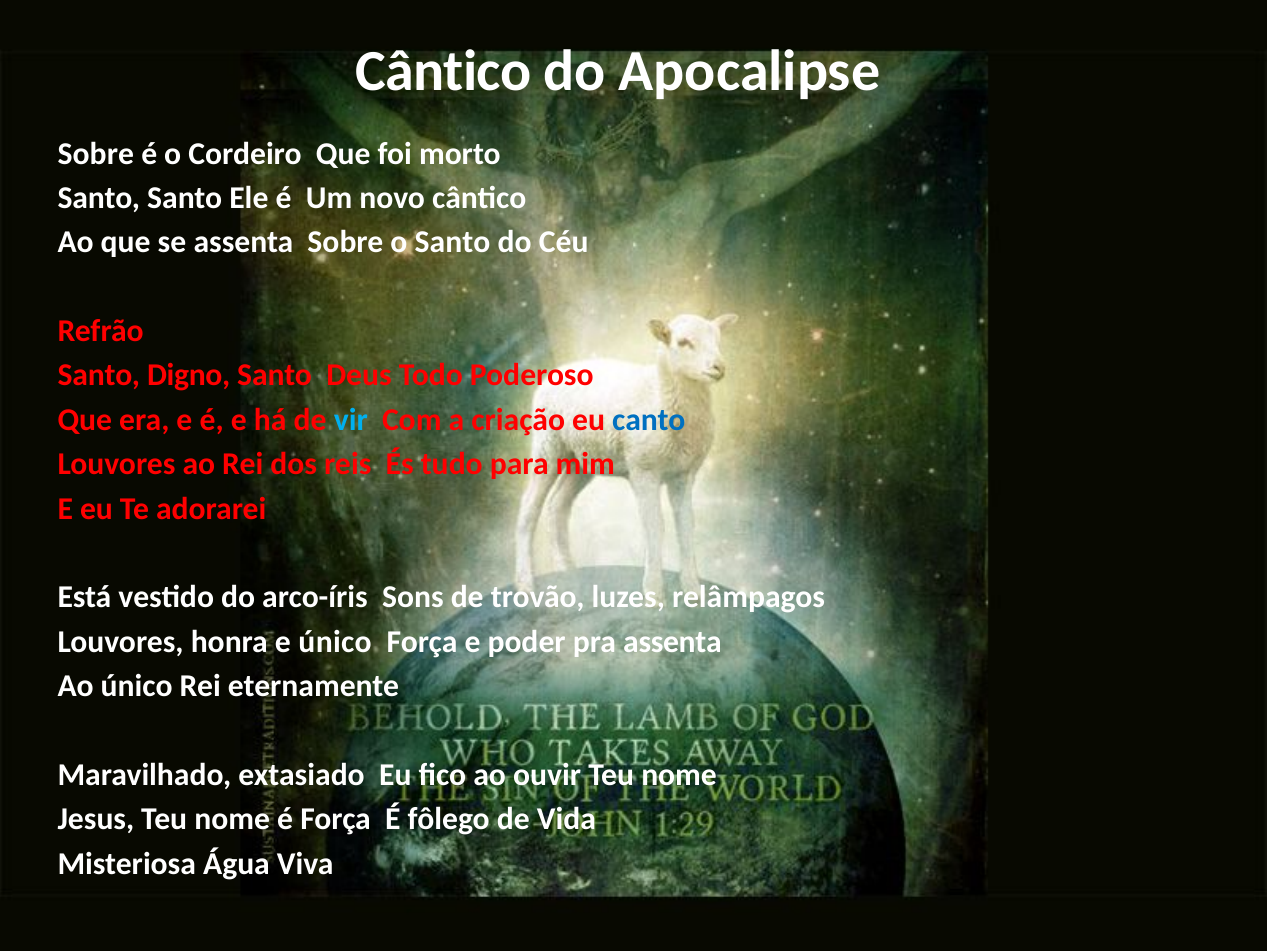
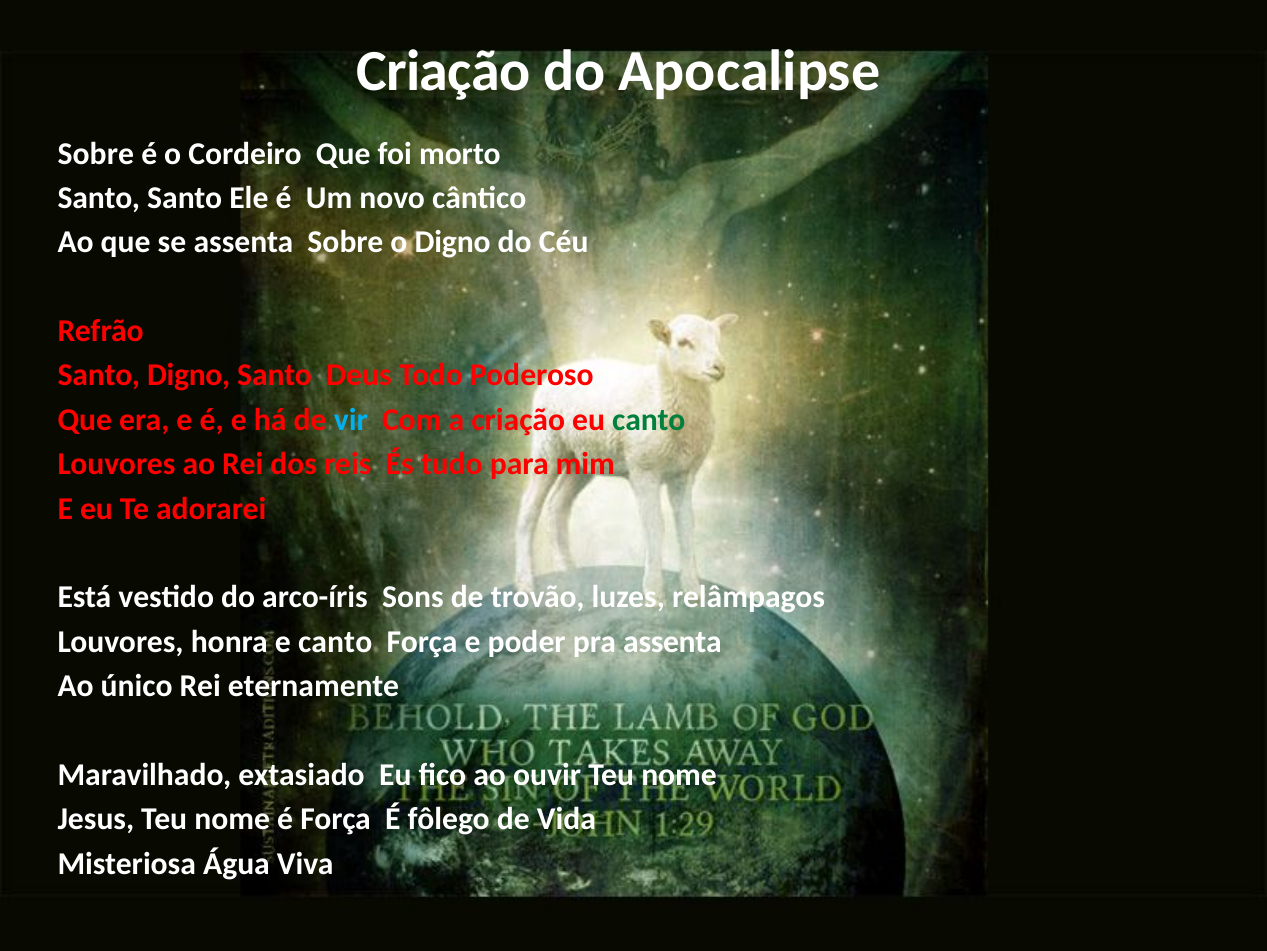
Cântico at (443, 71): Cântico -> Criação
o Santo: Santo -> Digno
canto at (649, 420) colour: blue -> green
e único: único -> canto
